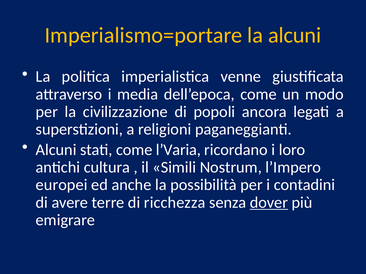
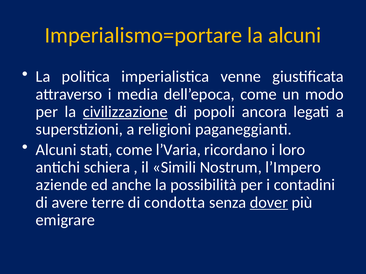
civilizzazione underline: none -> present
cultura: cultura -> schiera
europei: europei -> aziende
ricchezza: ricchezza -> condotta
